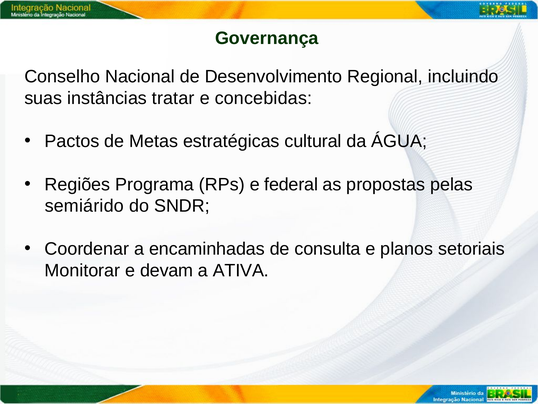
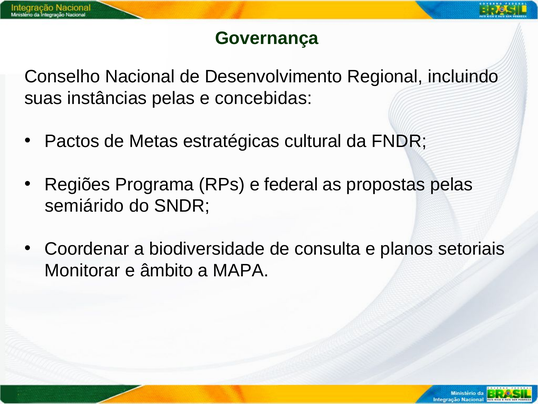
instâncias tratar: tratar -> pelas
ÁGUA: ÁGUA -> FNDR
encaminhadas: encaminhadas -> biodiversidade
devam: devam -> âmbito
ATIVA: ATIVA -> MAPA
